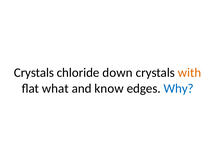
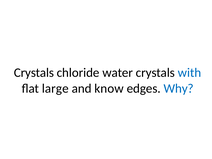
down: down -> water
with colour: orange -> blue
what: what -> large
